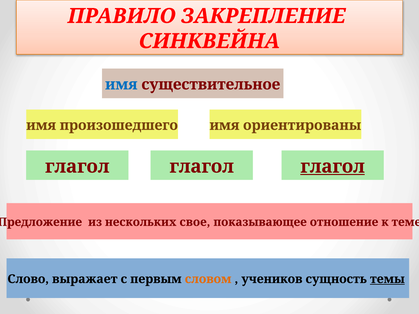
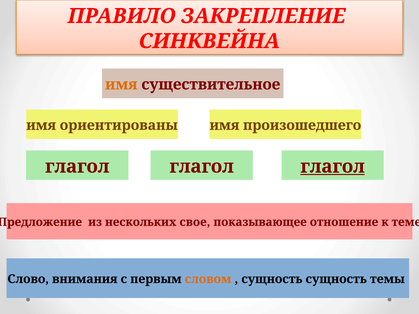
имя at (121, 84) colour: blue -> orange
произошедшего: произошедшего -> ориентированы
ориентированы: ориентированы -> произошедшего
выражает: выражает -> внимания
учеников at (272, 279): учеников -> сущность
темы underline: present -> none
